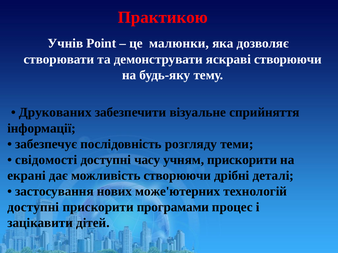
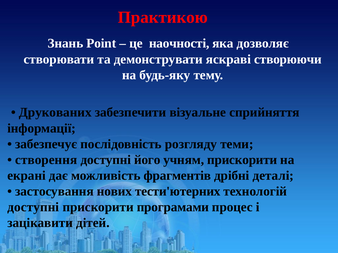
Учнів: Учнів -> Знань
малюнки: малюнки -> наочності
свідомості: свідомості -> створення
часу: часу -> його
можливість створюючи: створюючи -> фрагментів
може'ютерних: може'ютерних -> тести'ютерних
